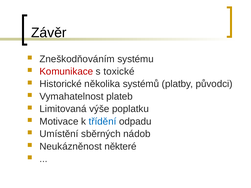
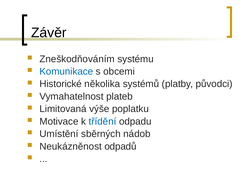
Komunikace colour: red -> blue
toxické: toxické -> obcemi
některé: některé -> odpadů
